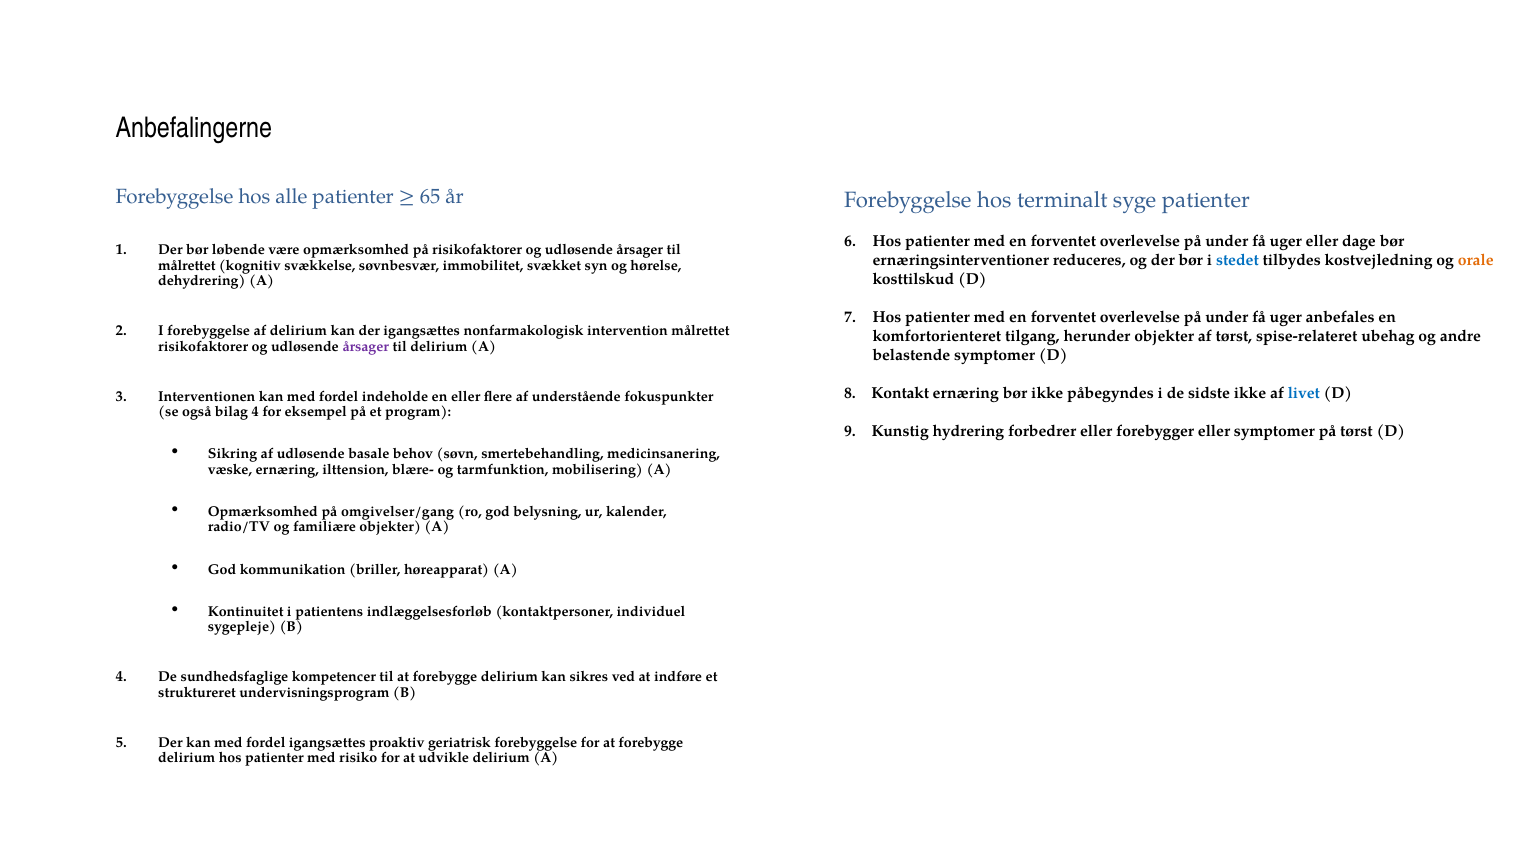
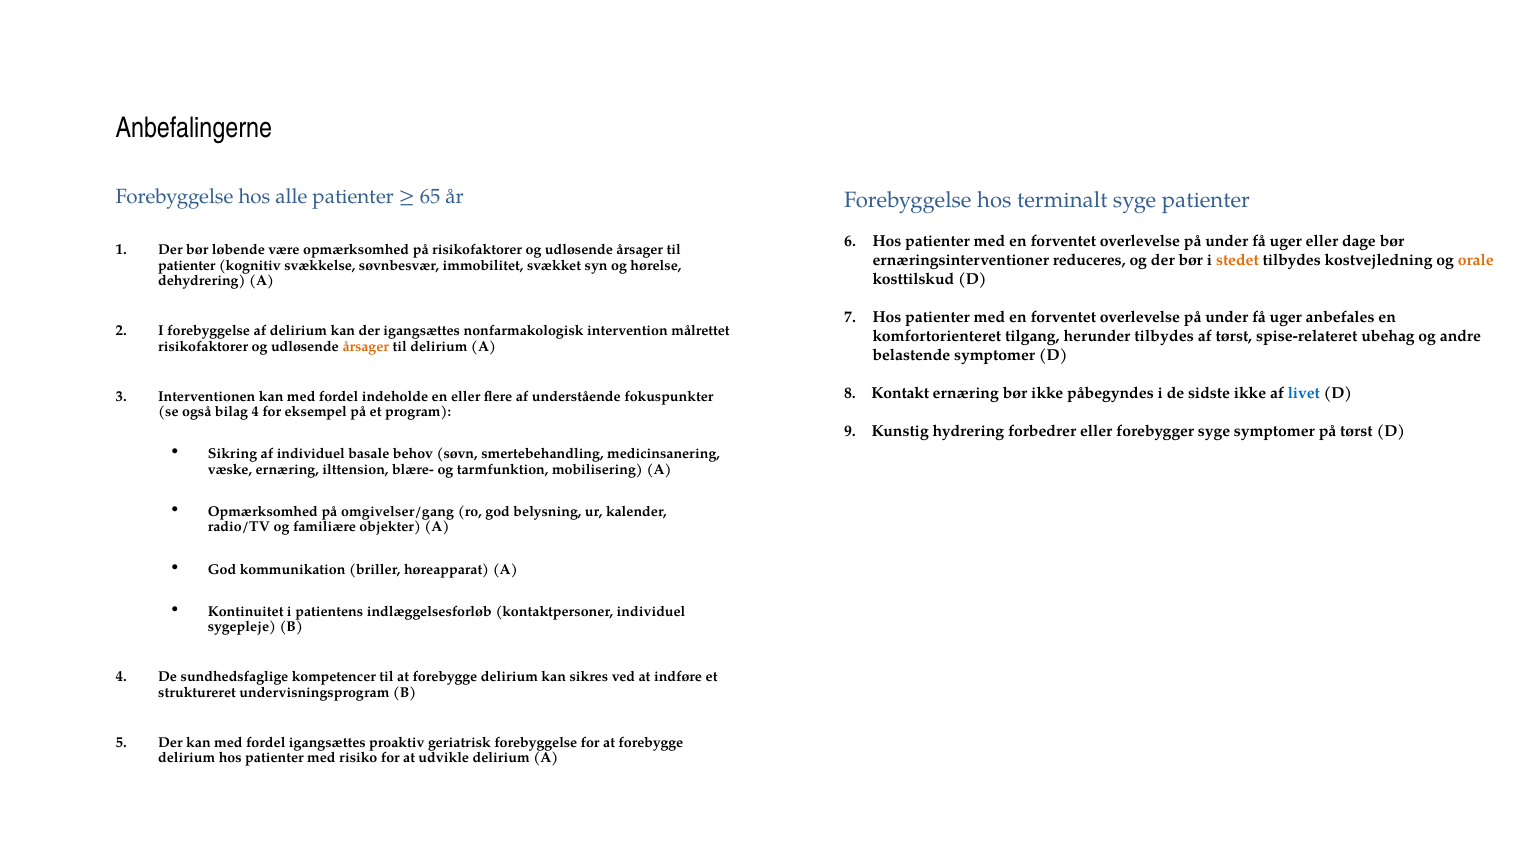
stedet colour: blue -> orange
målrettet at (187, 265): målrettet -> patienter
herunder objekter: objekter -> tilbydes
årsager at (366, 346) colour: purple -> orange
forebygger eller: eller -> syge
af udløsende: udløsende -> individuel
